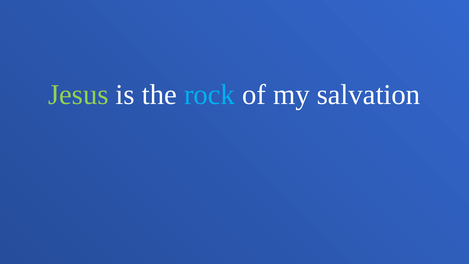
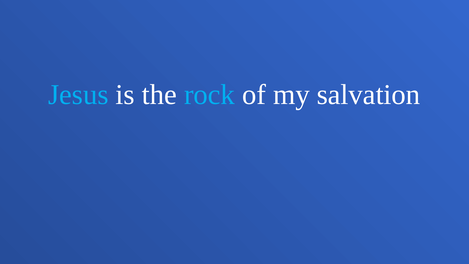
Jesus colour: light green -> light blue
